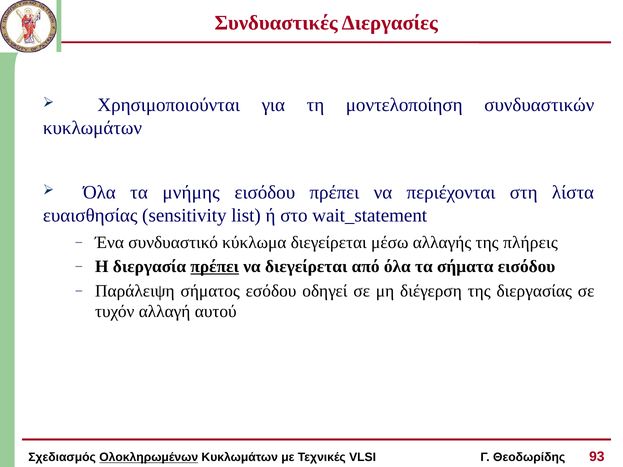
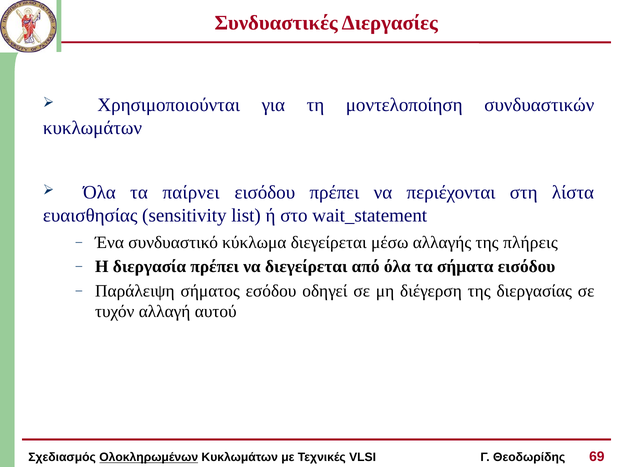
μνήμης: μνήμης -> παίρνει
πρέπει at (215, 267) underline: present -> none
93: 93 -> 69
